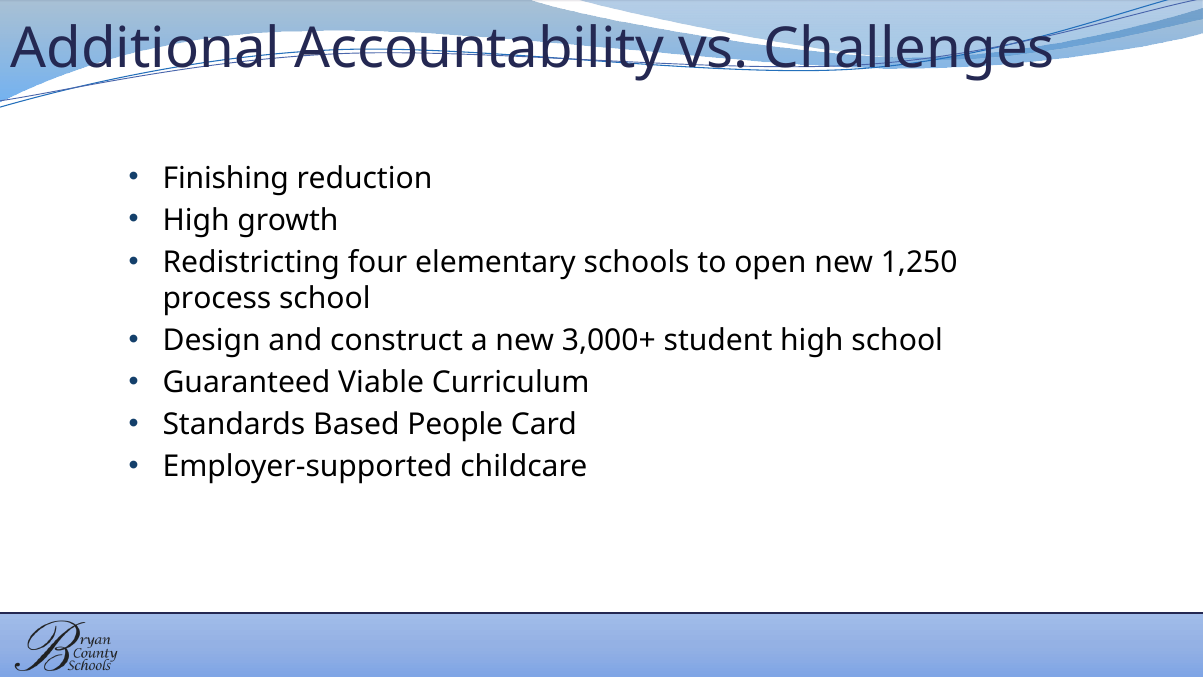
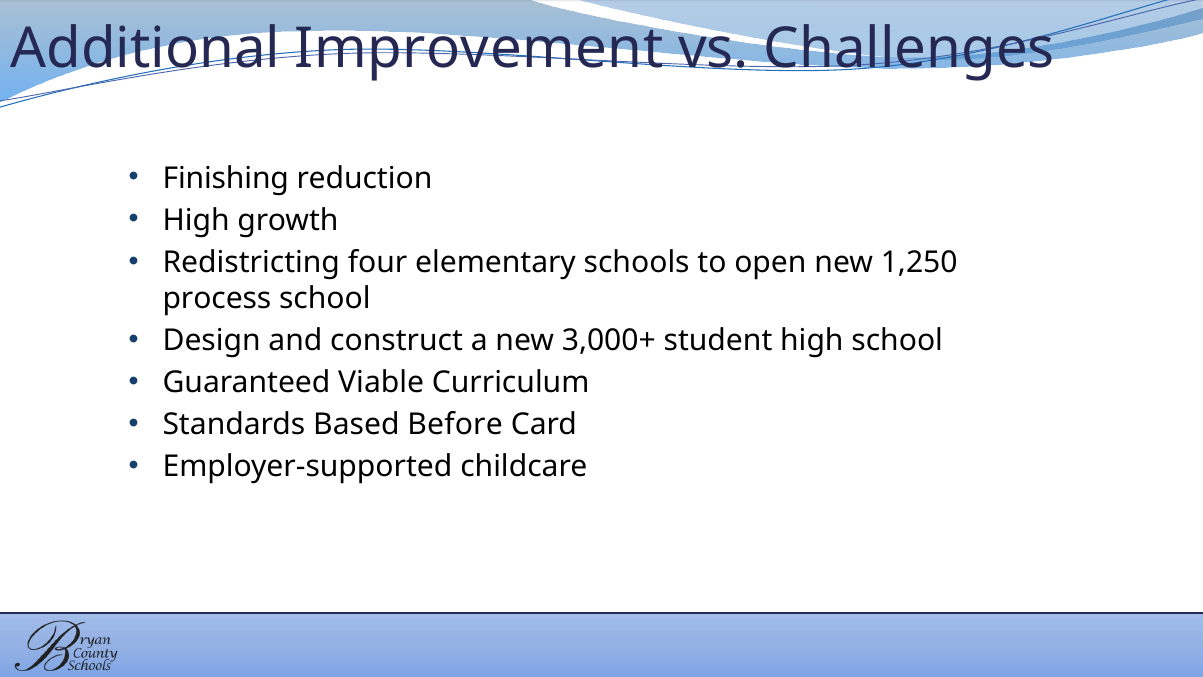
Accountability: Accountability -> Improvement
People: People -> Before
